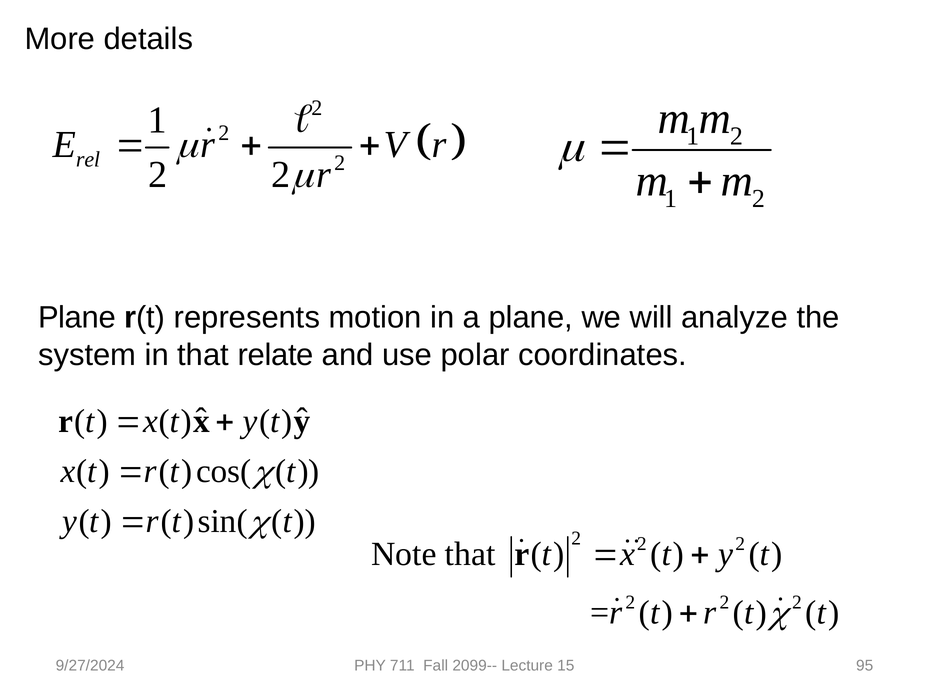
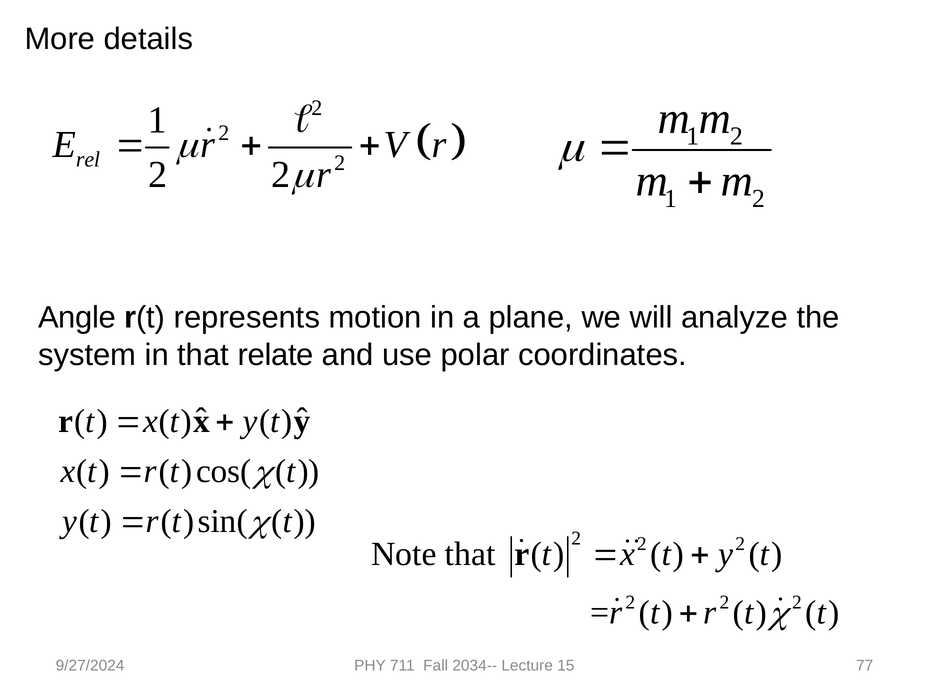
Plane at (77, 318): Plane -> Angle
2099--: 2099-- -> 2034--
95: 95 -> 77
